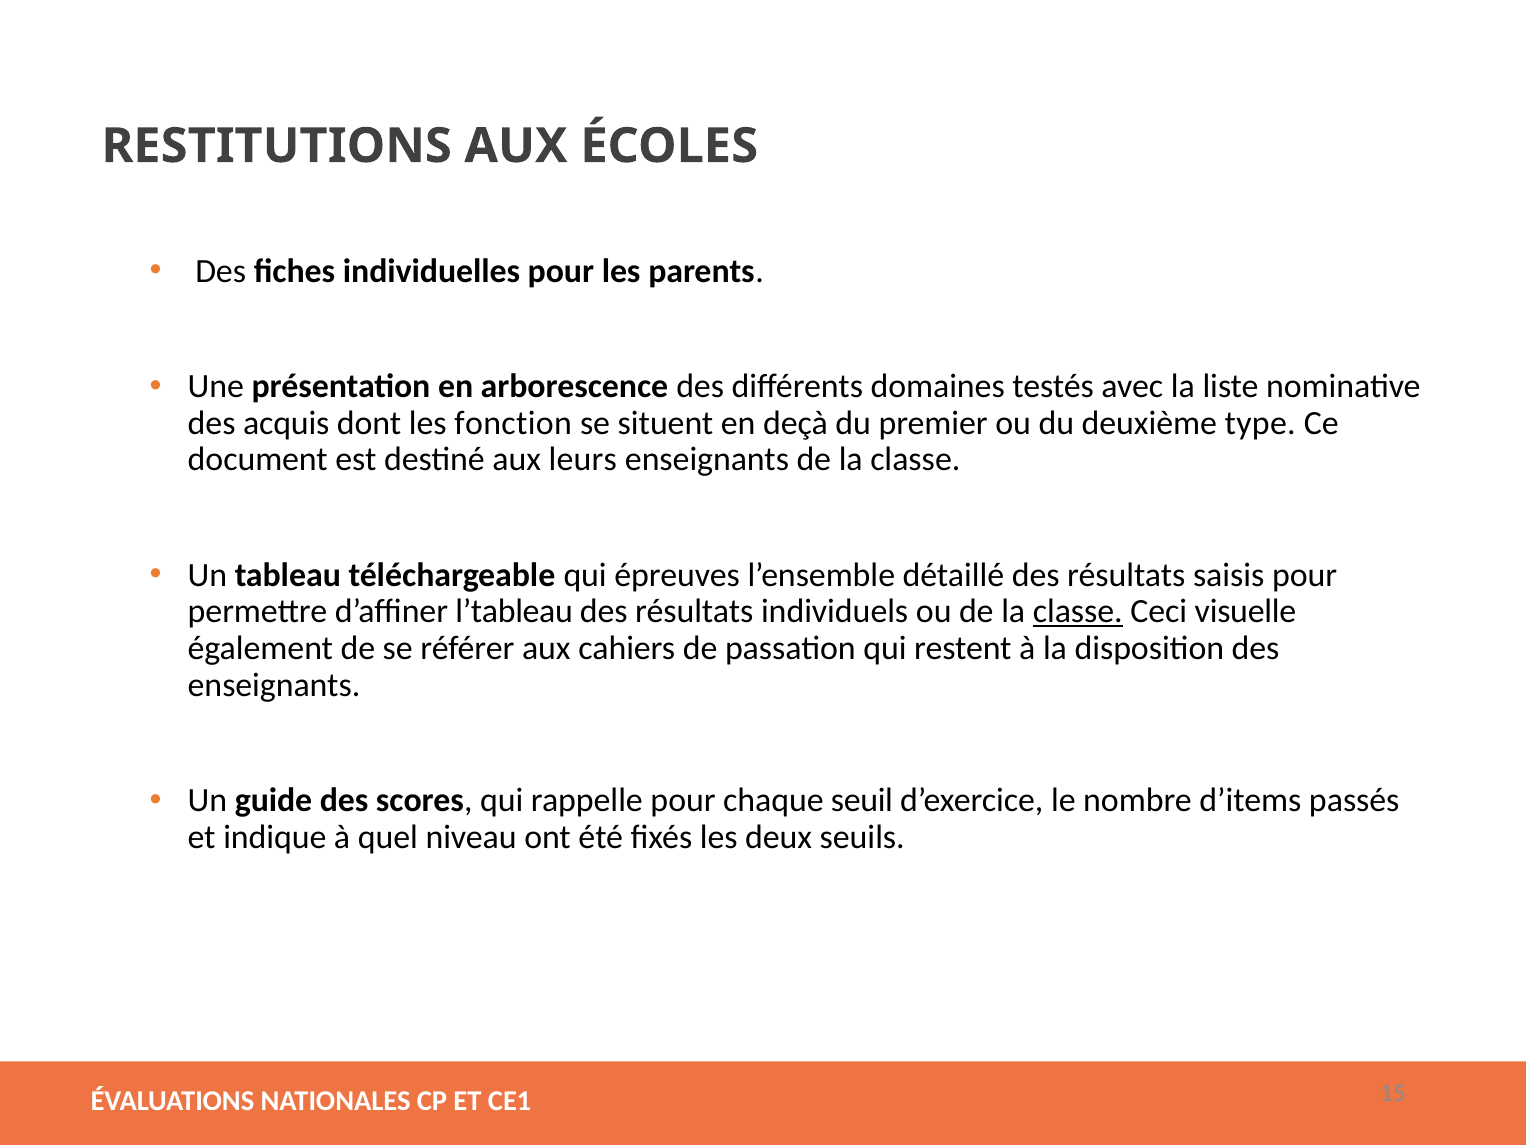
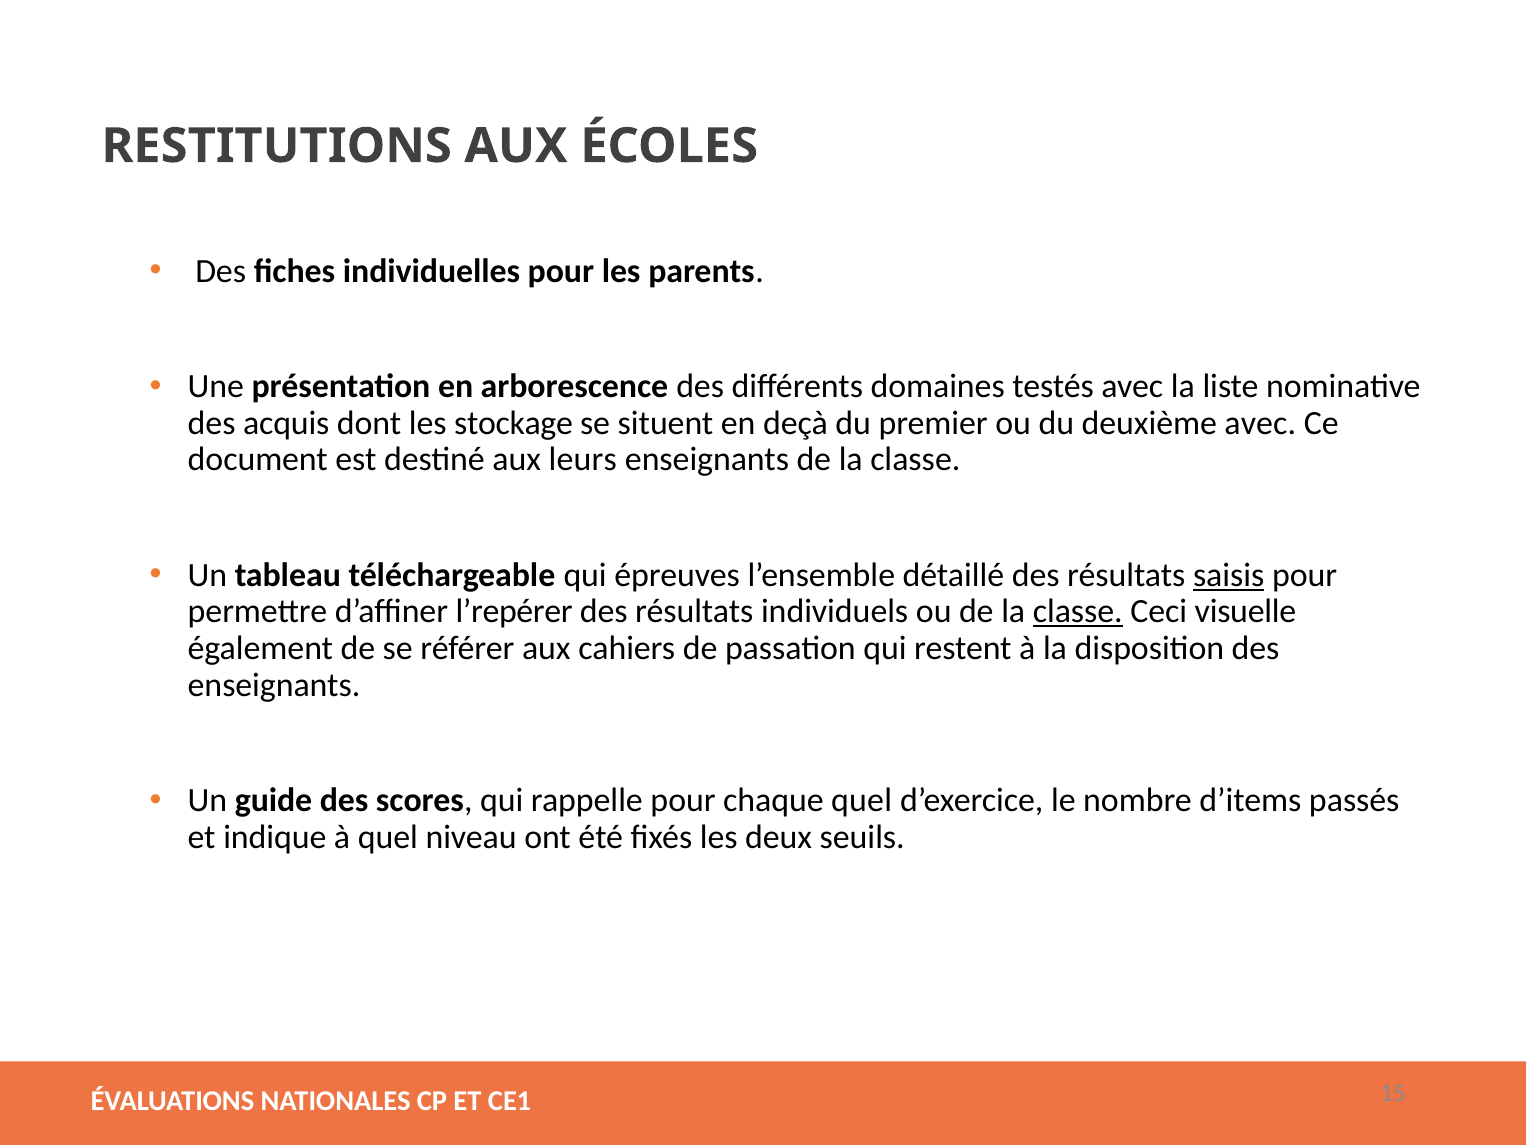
fonction: fonction -> stockage
deuxième type: type -> avec
saisis underline: none -> present
l’tableau: l’tableau -> l’repérer
chaque seuil: seuil -> quel
